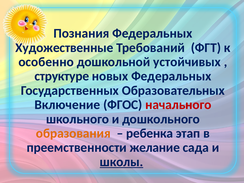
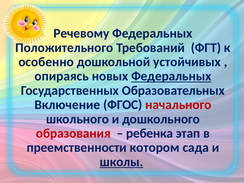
Познания: Познания -> Речевому
Художественные: Художественные -> Положительного
структуре: структуре -> опираясь
Федеральных at (171, 76) underline: none -> present
образования colour: orange -> red
желание: желание -> котором
